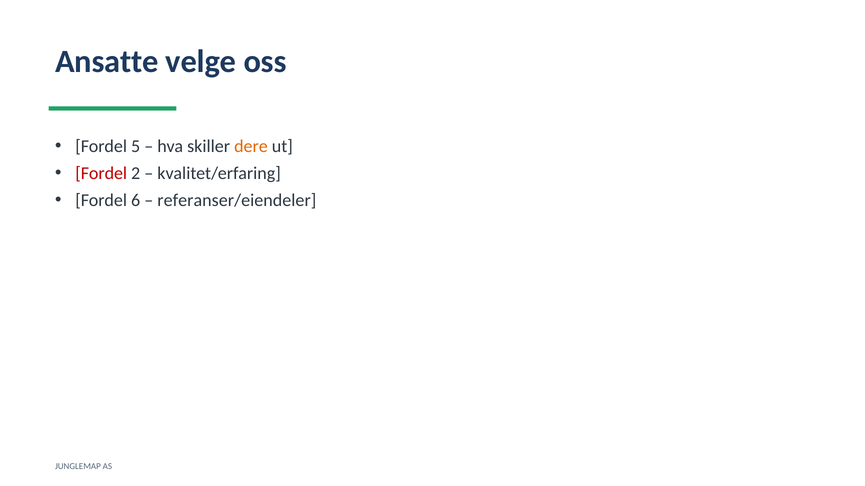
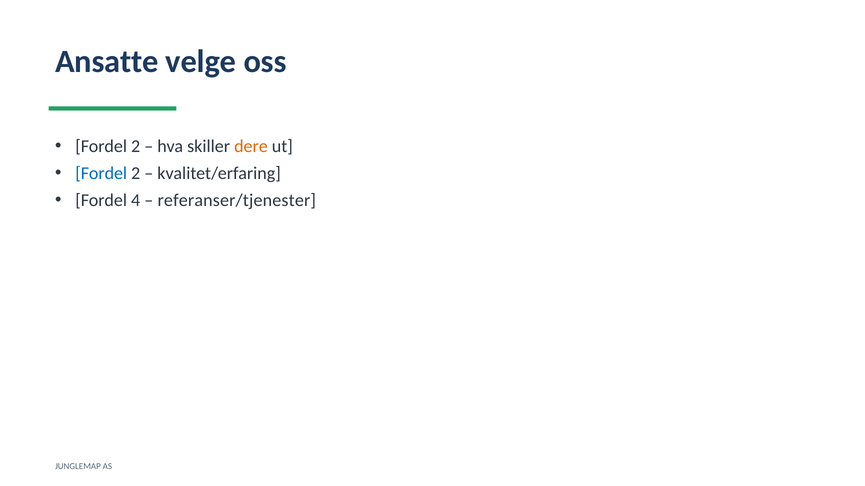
5 at (136, 147): 5 -> 2
Fordel at (101, 174) colour: red -> blue
6: 6 -> 4
referanser/eiendeler: referanser/eiendeler -> referanser/tjenester
